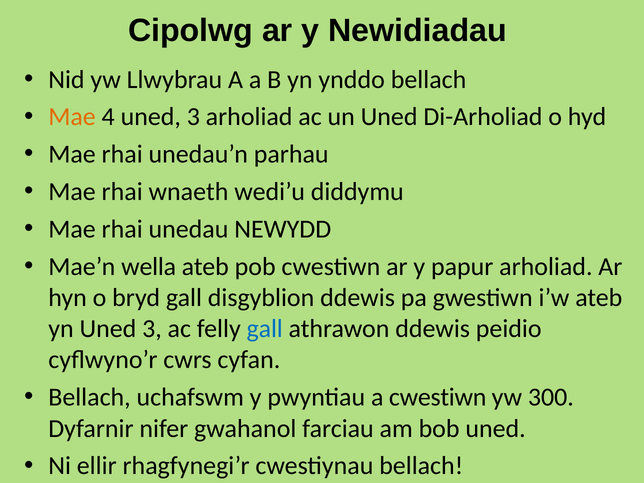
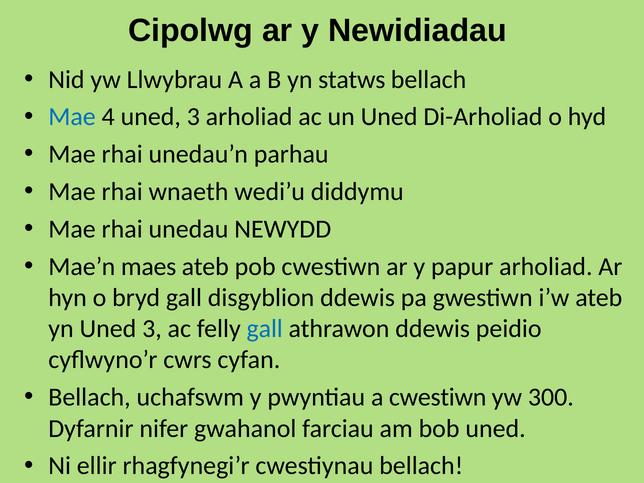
ynddo: ynddo -> statws
Mae at (72, 117) colour: orange -> blue
wella: wella -> maes
